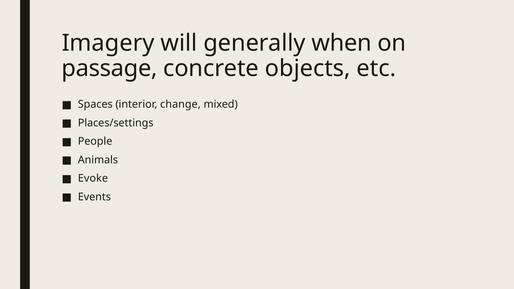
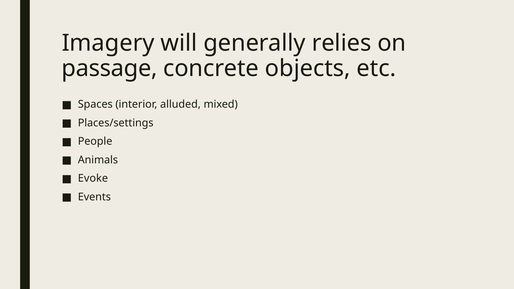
when: when -> relies
change: change -> alluded
